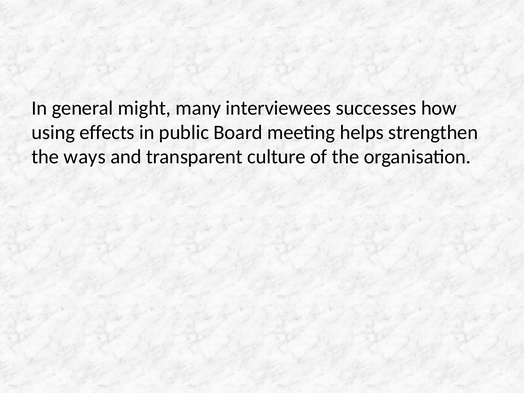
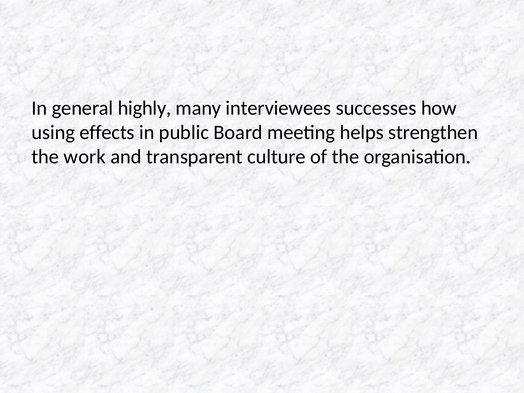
might: might -> highly
ways: ways -> work
